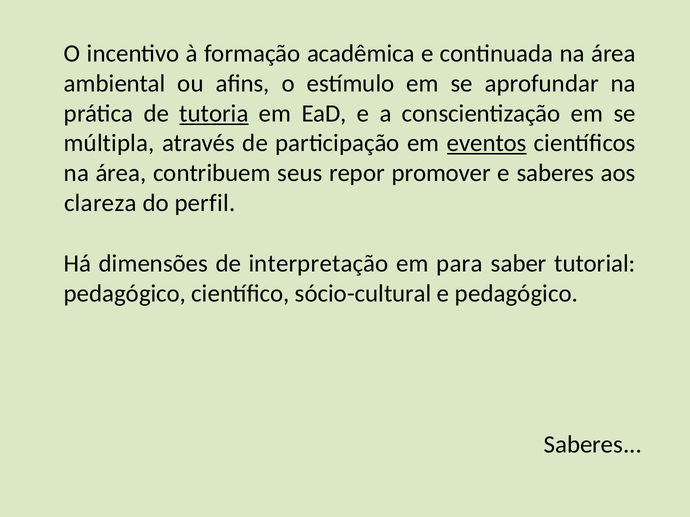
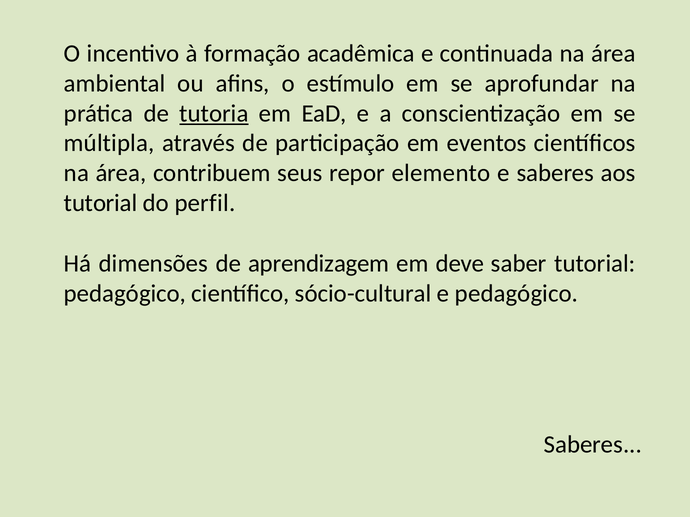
eventos underline: present -> none
promover: promover -> elemento
clareza at (100, 203): clareza -> tutorial
interpretação: interpretação -> aprendizagem
para: para -> deve
